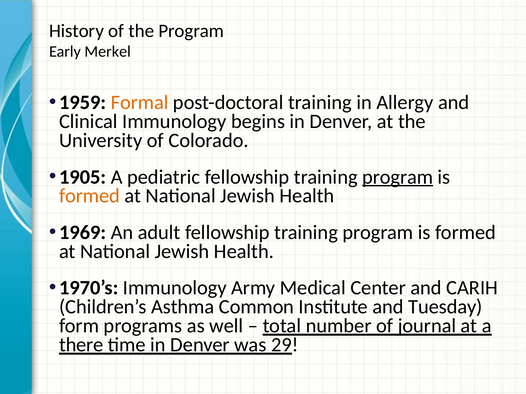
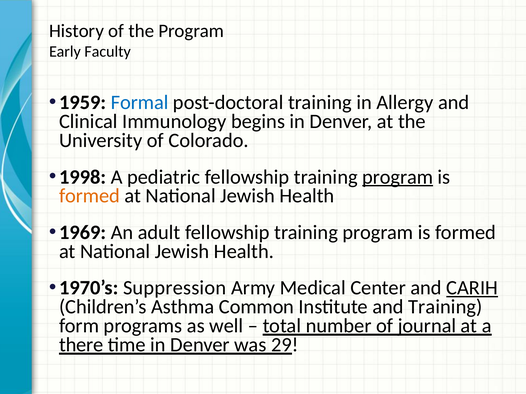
Merkel: Merkel -> Faculty
Formal colour: orange -> blue
1905: 1905 -> 1998
1970’s Immunology: Immunology -> Suppression
CARIH underline: none -> present
and Tuesday: Tuesday -> Training
